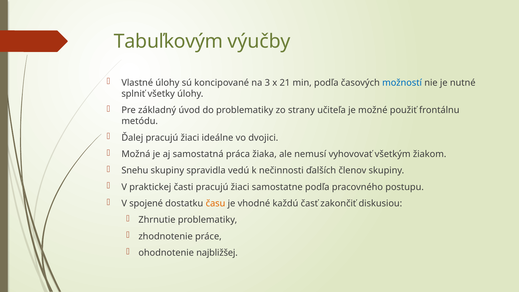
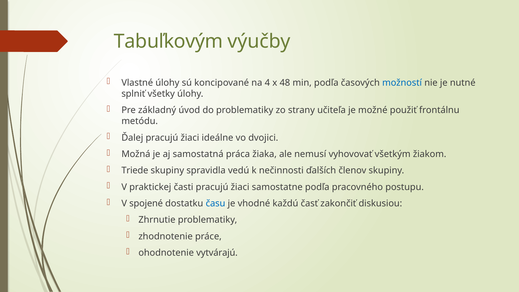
3: 3 -> 4
21: 21 -> 48
Snehu: Snehu -> Triede
času colour: orange -> blue
najbližšej: najbližšej -> vytvárajú
